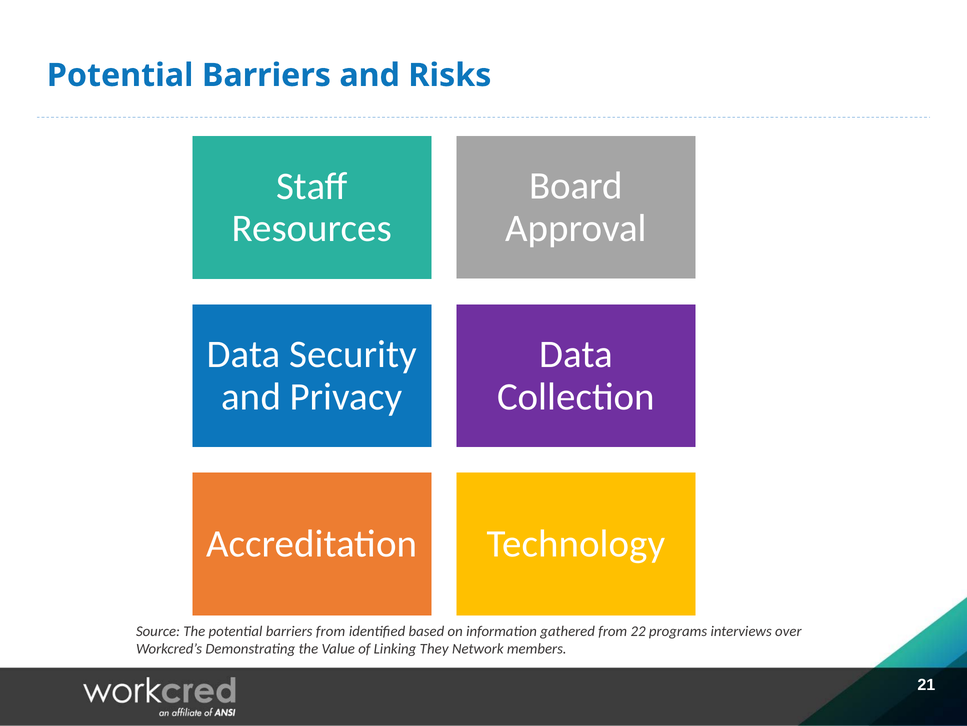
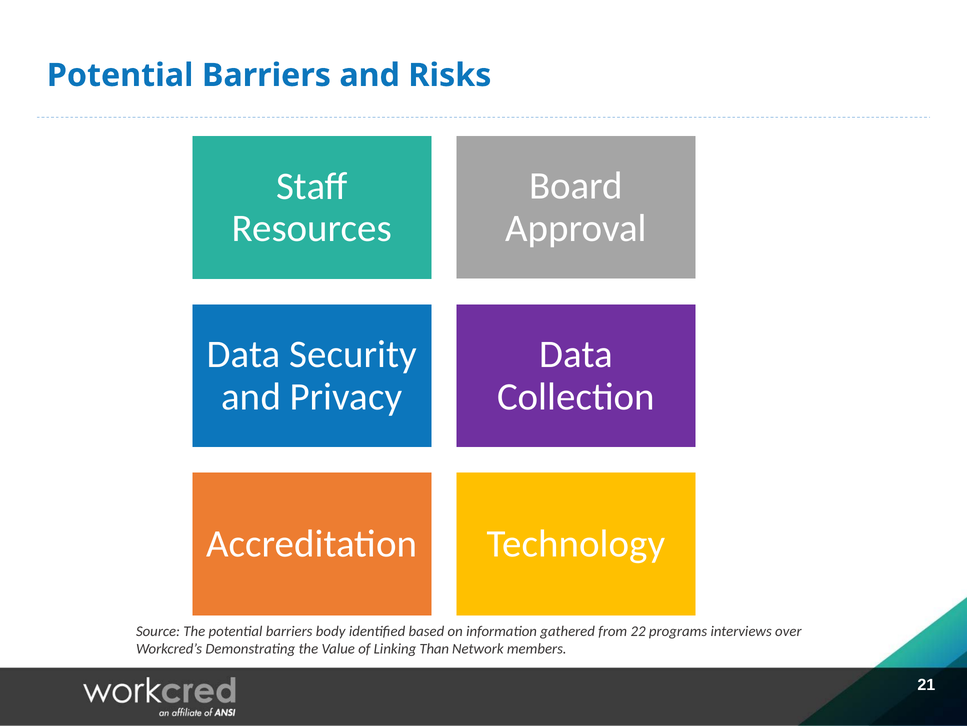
barriers from: from -> body
They: They -> Than
